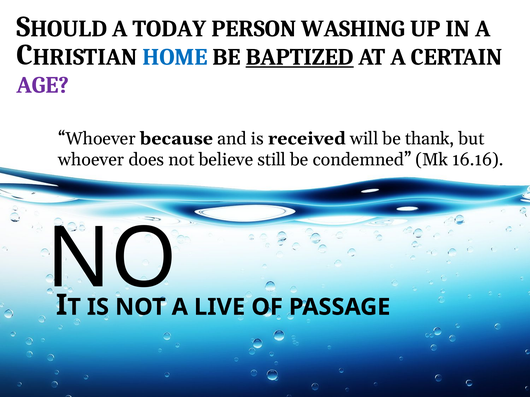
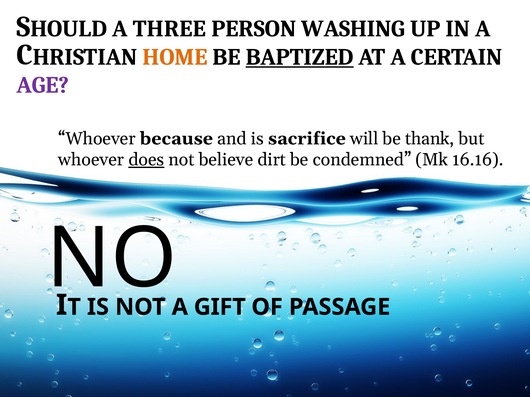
TODAY: TODAY -> THREE
HOME colour: blue -> orange
received: received -> sacrifice
does underline: none -> present
still: still -> dirt
LIVE: LIVE -> GIFT
